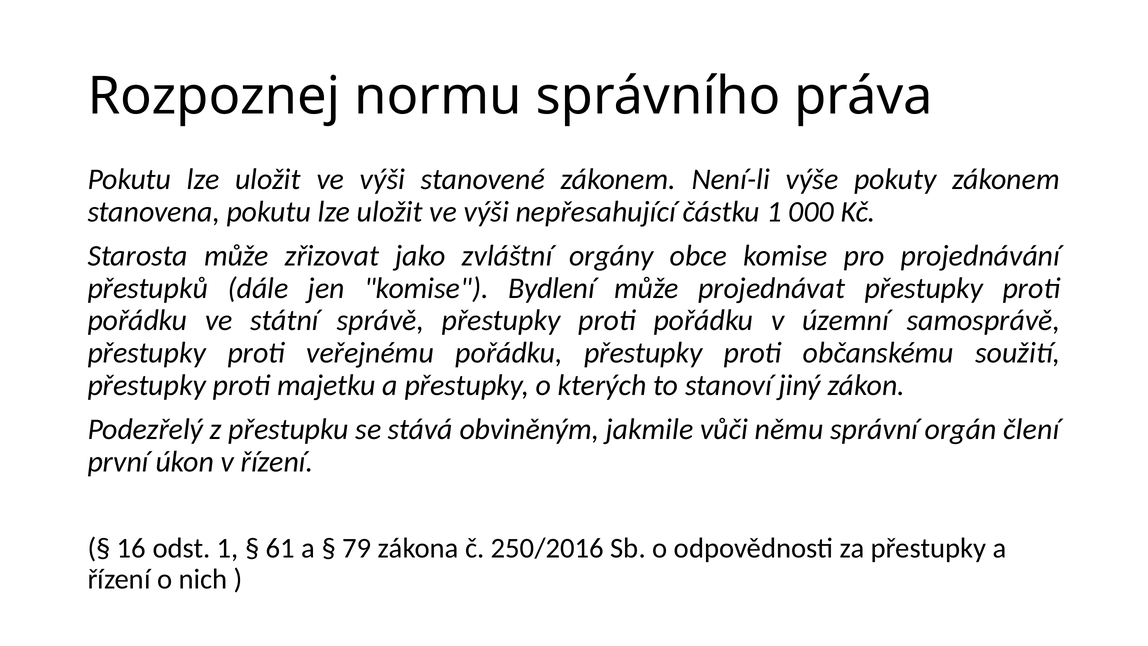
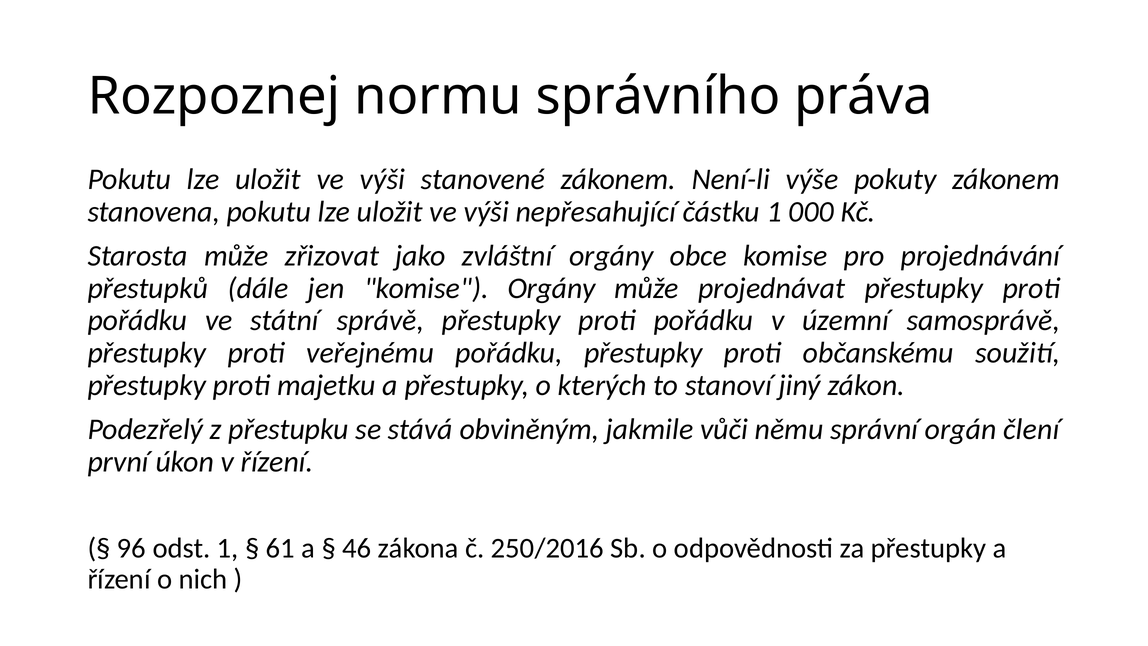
komise Bydlení: Bydlení -> Orgány
16: 16 -> 96
79: 79 -> 46
